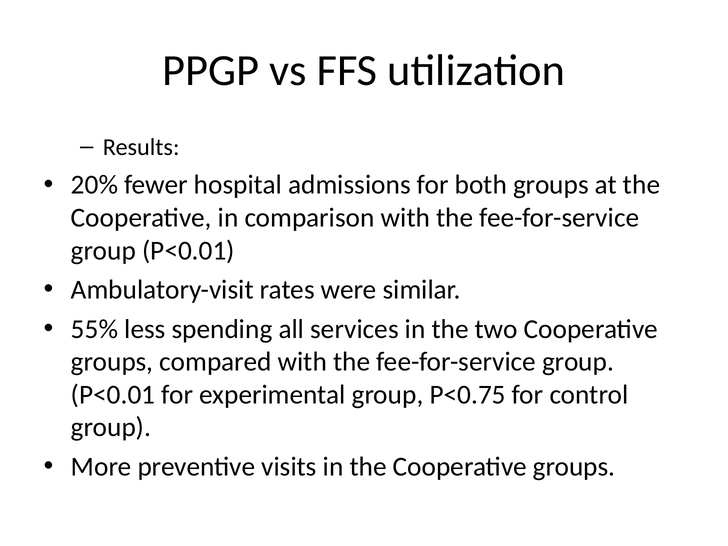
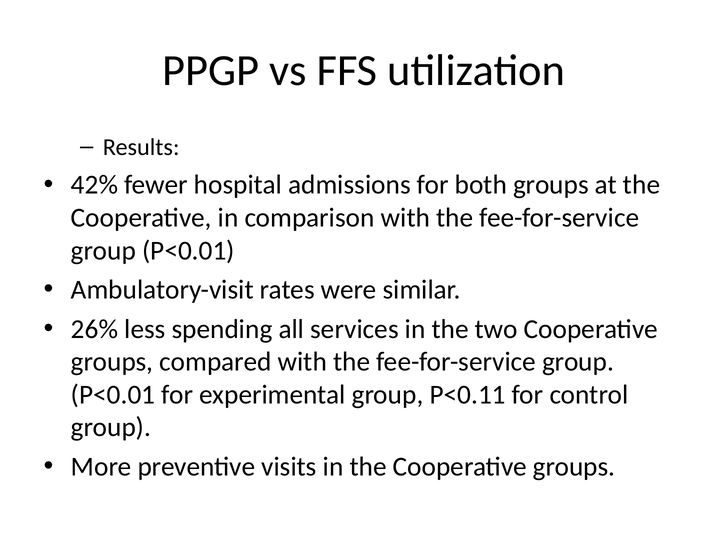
20%: 20% -> 42%
55%: 55% -> 26%
P<0.75: P<0.75 -> P<0.11
